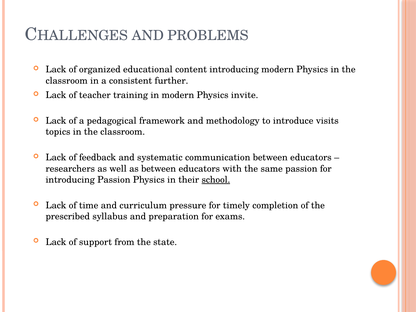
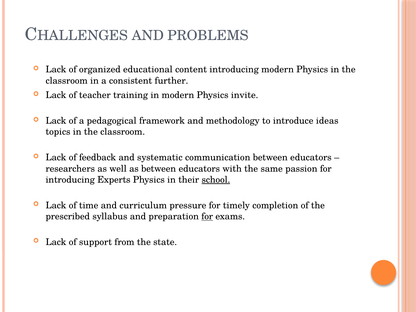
visits: visits -> ideas
introducing Passion: Passion -> Experts
for at (207, 216) underline: none -> present
